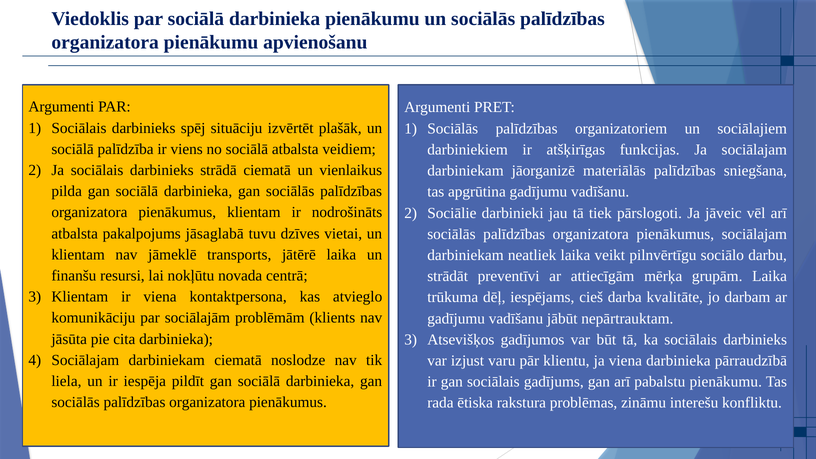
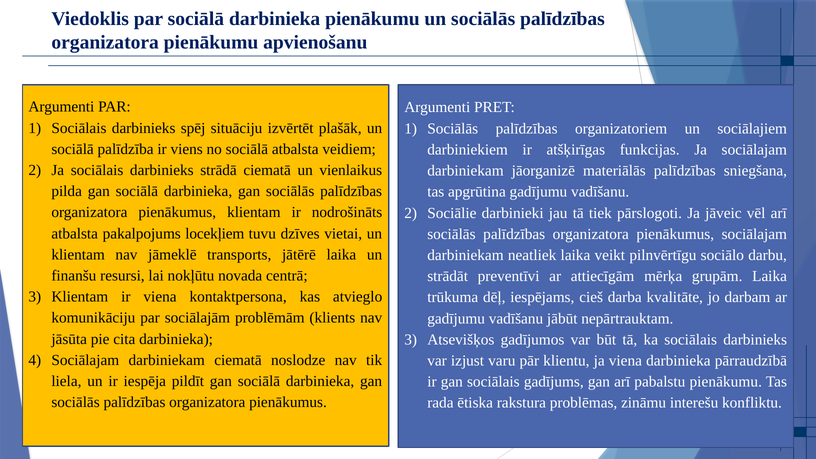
jāsaglabā: jāsaglabā -> locekļiem
